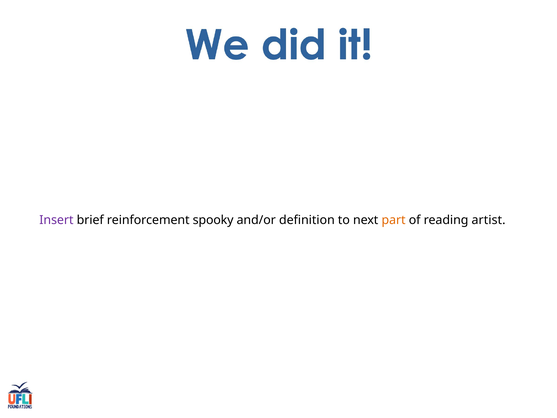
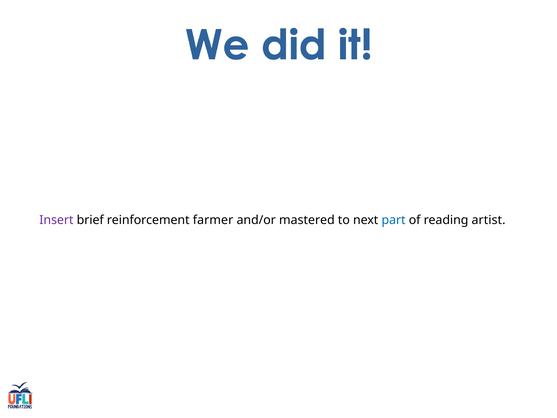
spooky: spooky -> farmer
definition: definition -> mastered
part colour: orange -> blue
